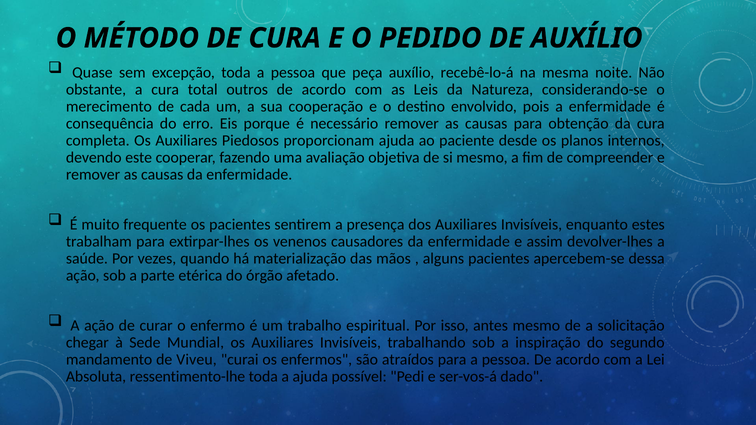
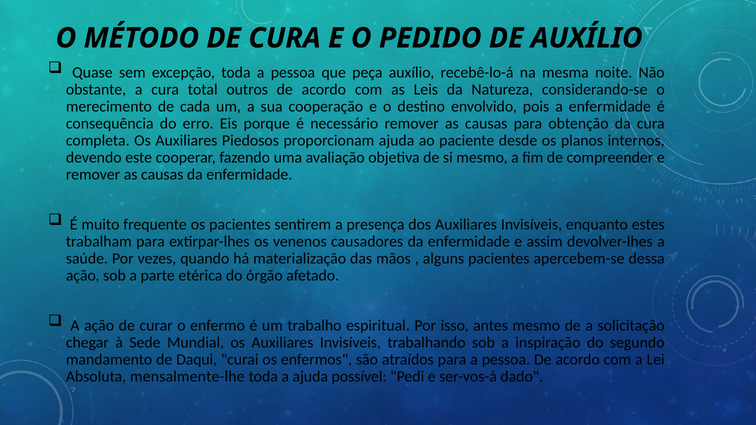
Viveu: Viveu -> Daqui
ressentimento-lhe: ressentimento-lhe -> mensalmente-lhe
